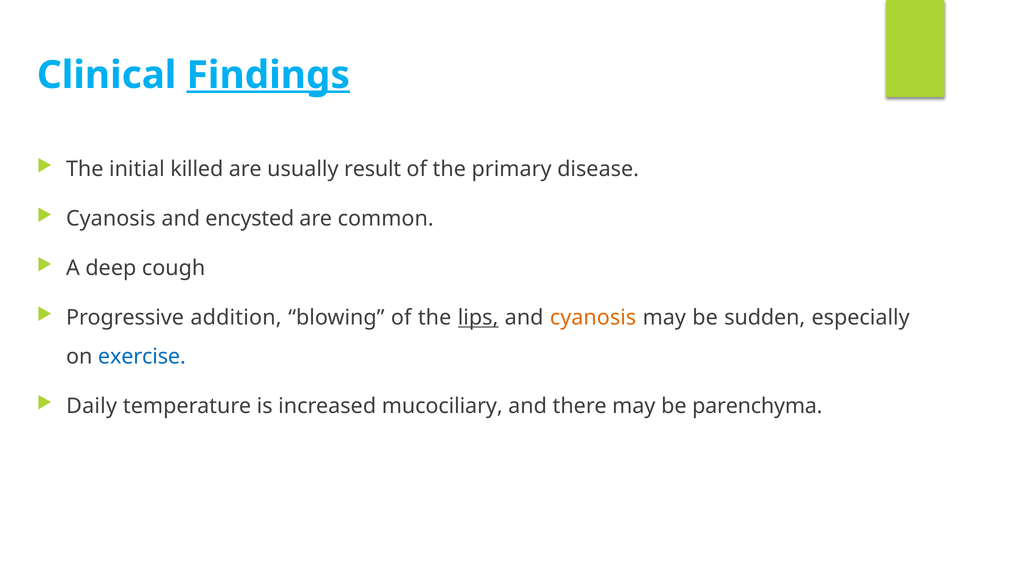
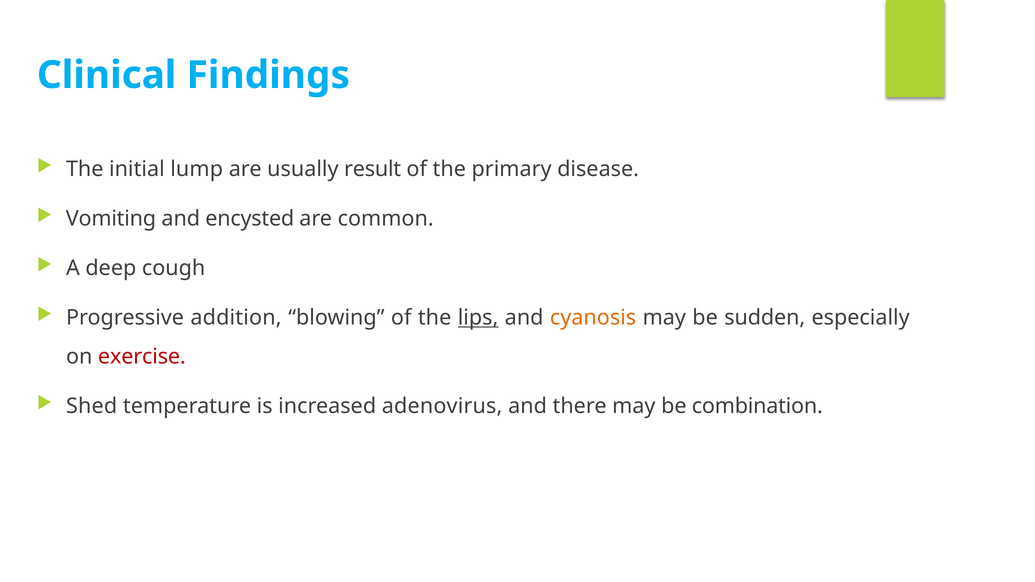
Findings underline: present -> none
killed: killed -> lump
Cyanosis at (111, 219): Cyanosis -> Vomiting
exercise colour: blue -> red
Daily: Daily -> Shed
mucociliary: mucociliary -> adenovirus
parenchyma: parenchyma -> combination
